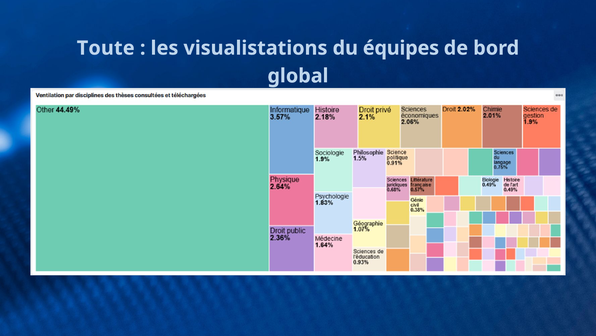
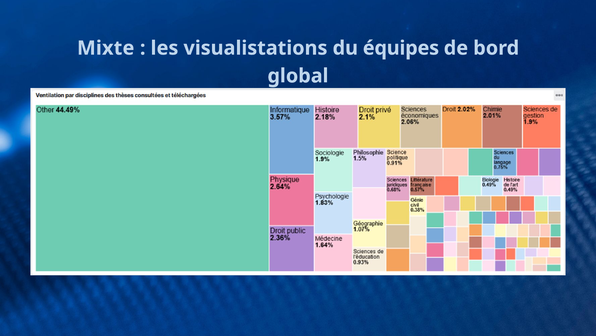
Toute: Toute -> Mixte
